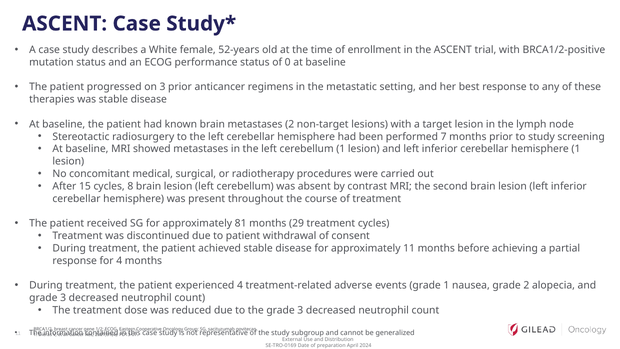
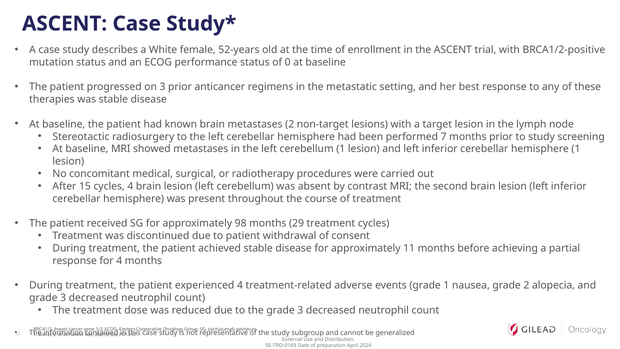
cycles 8: 8 -> 4
81: 81 -> 98
